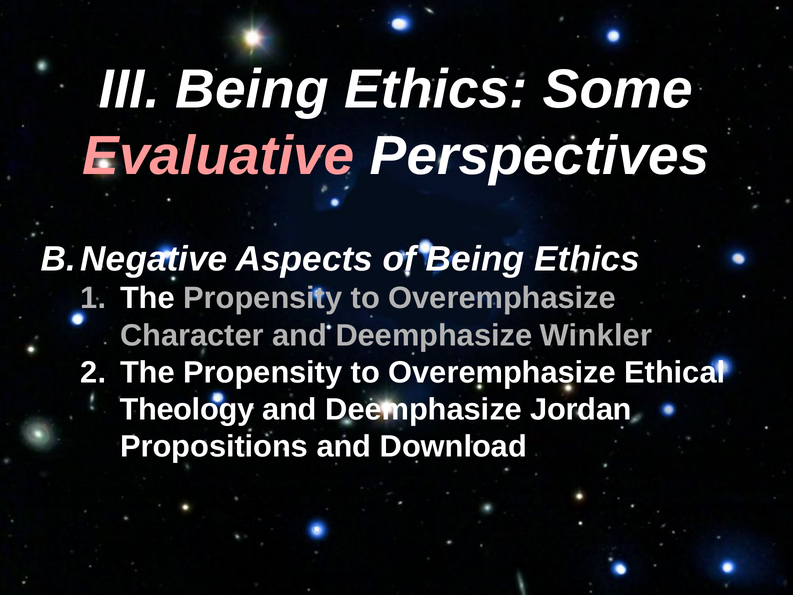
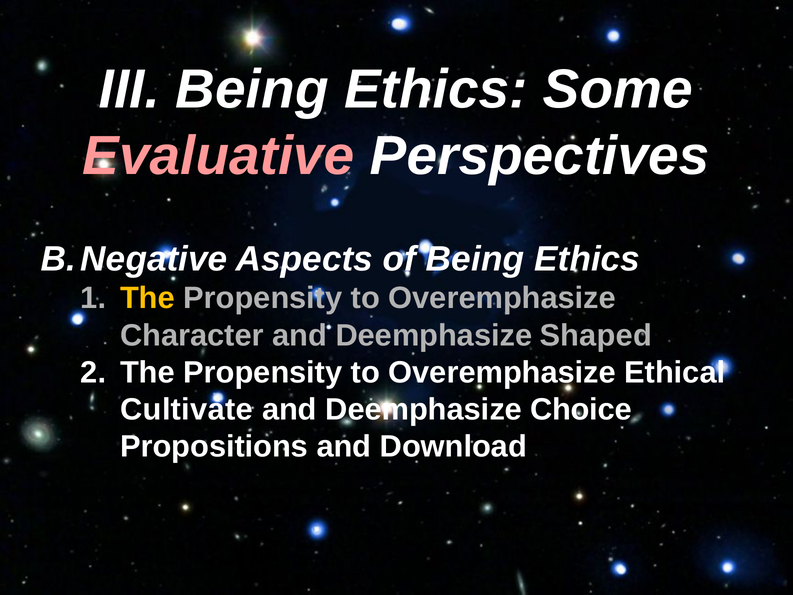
The at (147, 298) colour: white -> yellow
Winkler: Winkler -> Shaped
Theology: Theology -> Cultivate
Jordan: Jordan -> Choice
